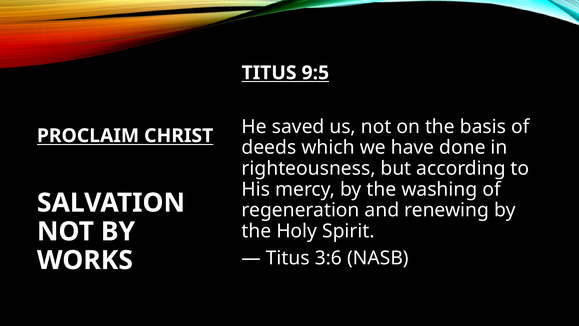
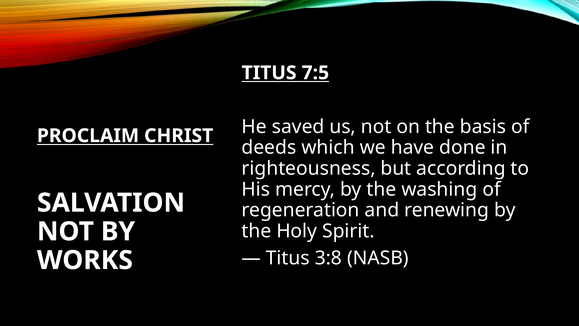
9:5: 9:5 -> 7:5
3:6: 3:6 -> 3:8
